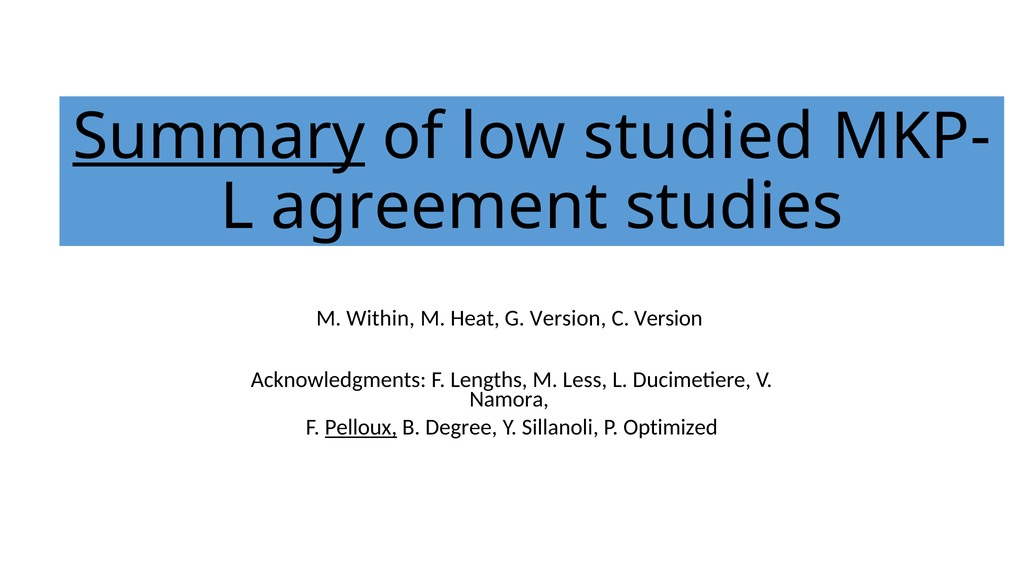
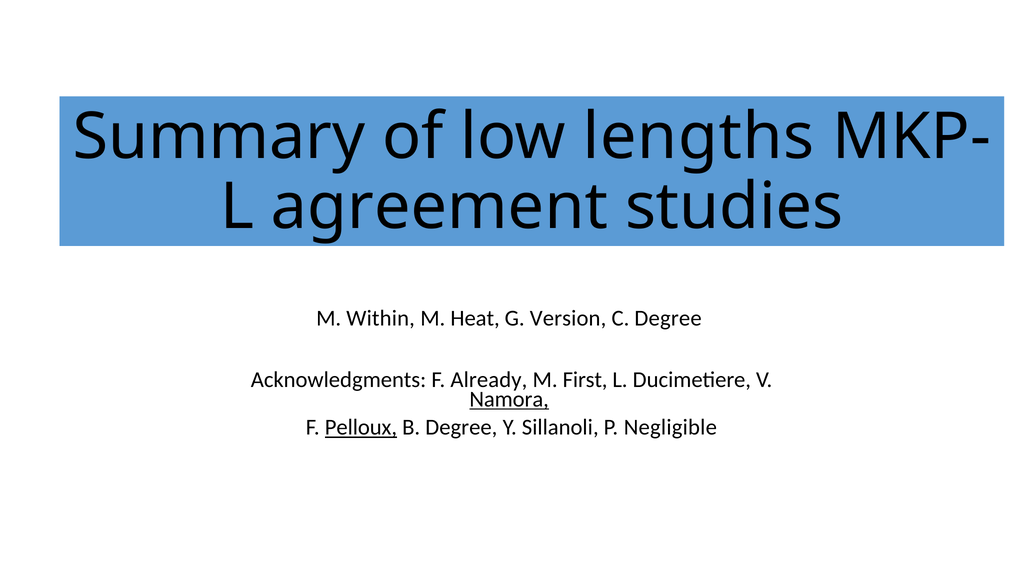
Summary underline: present -> none
studied: studied -> lengths
C Version: Version -> Degree
Lengths: Lengths -> Already
Less: Less -> First
Namora underline: none -> present
Optimized: Optimized -> Negligible
